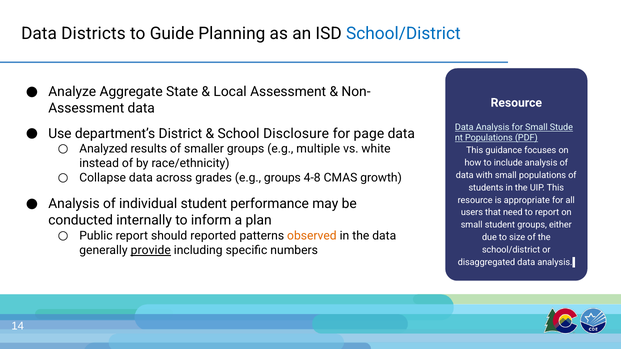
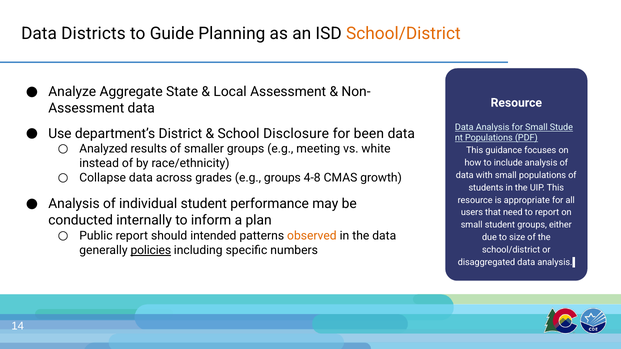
School/District at (403, 33) colour: blue -> orange
page: page -> been
multiple: multiple -> meeting
reported: reported -> intended
provide: provide -> policies
